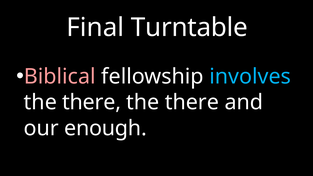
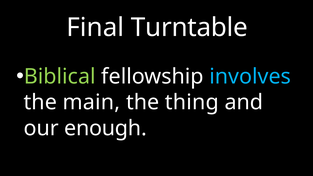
Biblical colour: pink -> light green
there at (92, 102): there -> main
there at (192, 102): there -> thing
